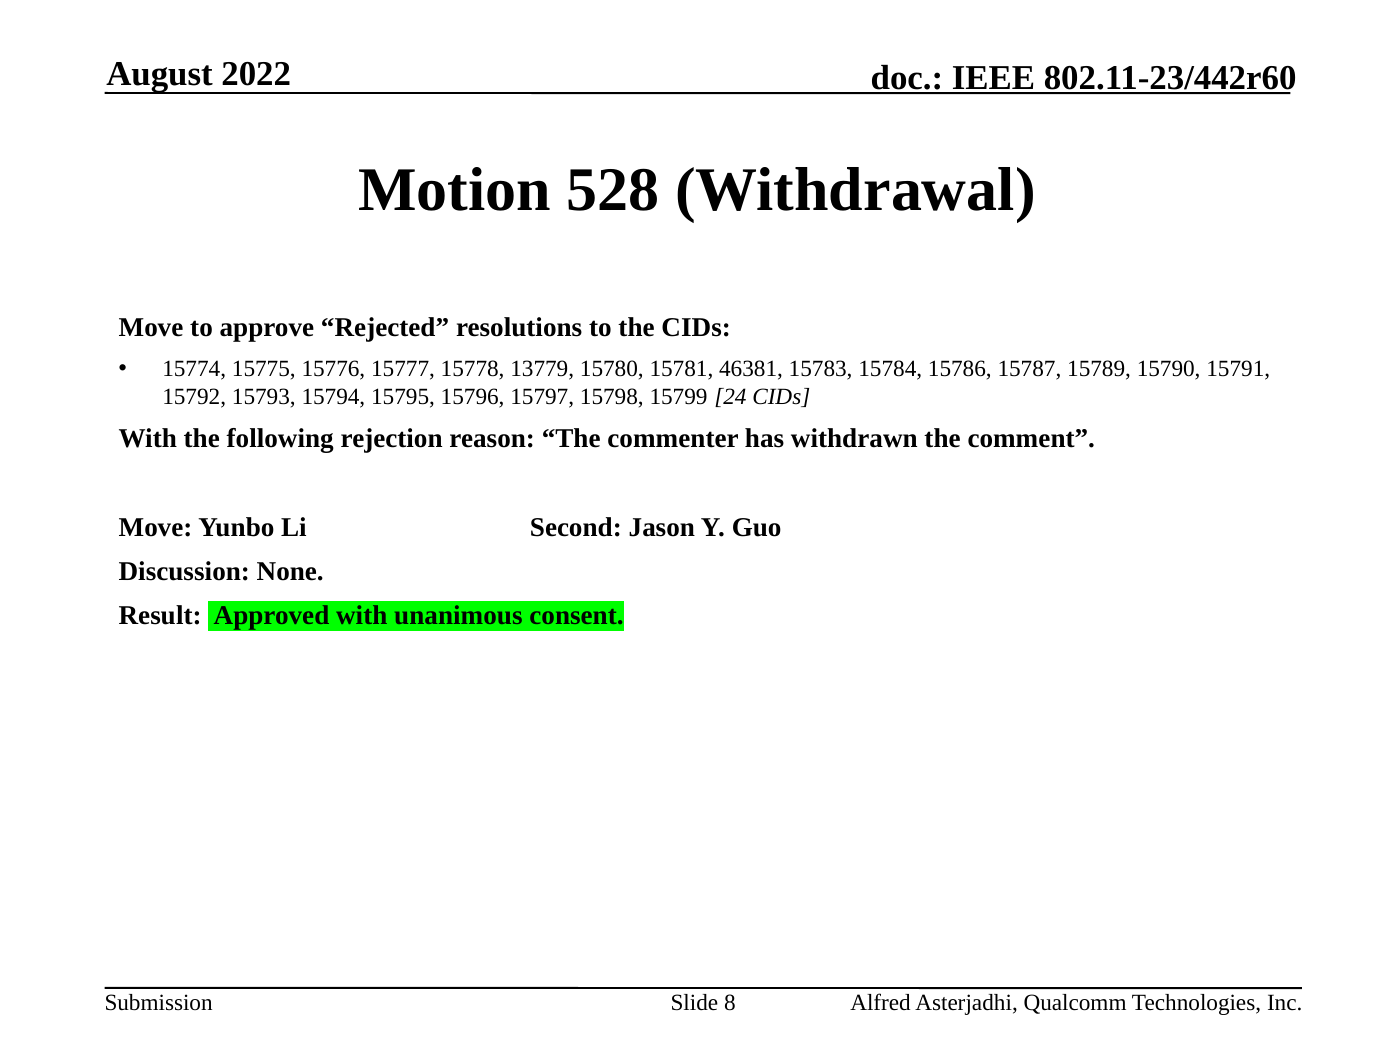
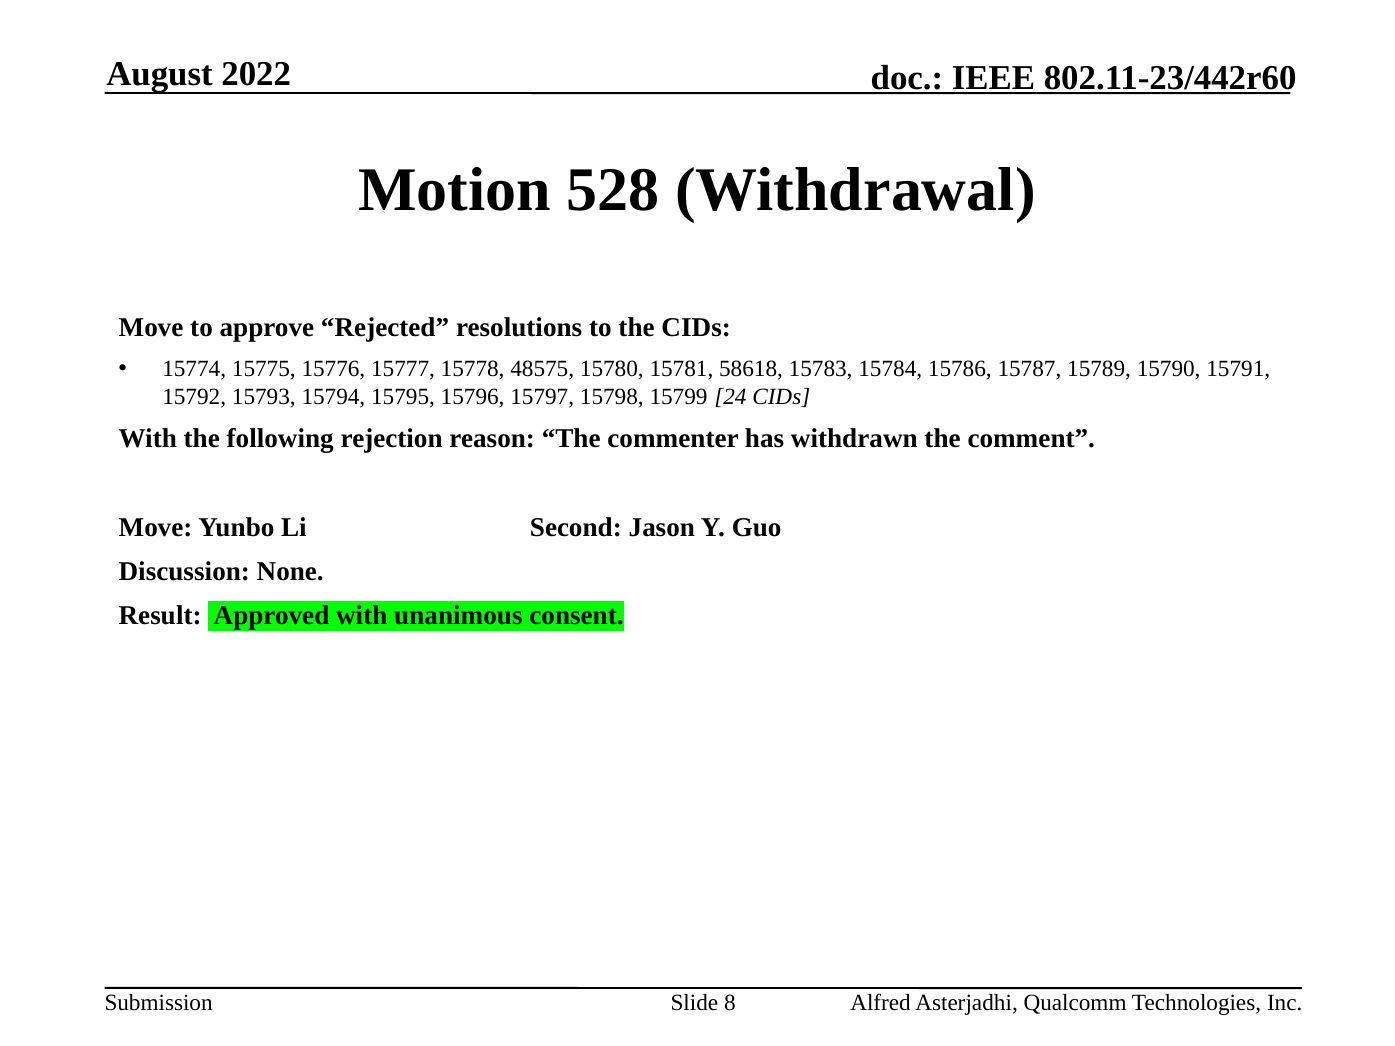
13779: 13779 -> 48575
46381: 46381 -> 58618
